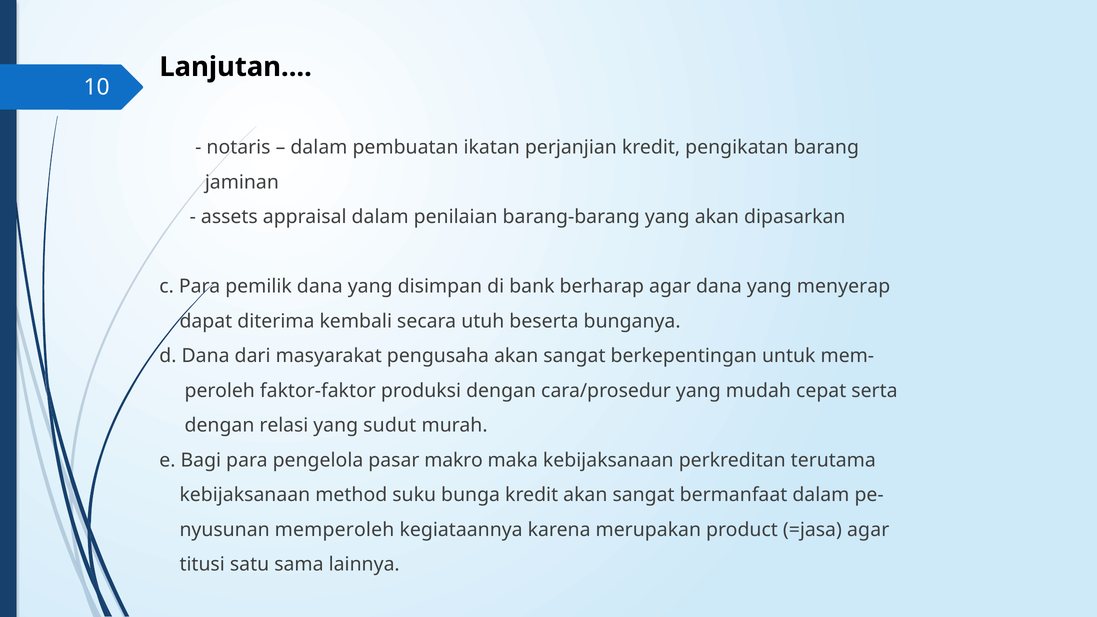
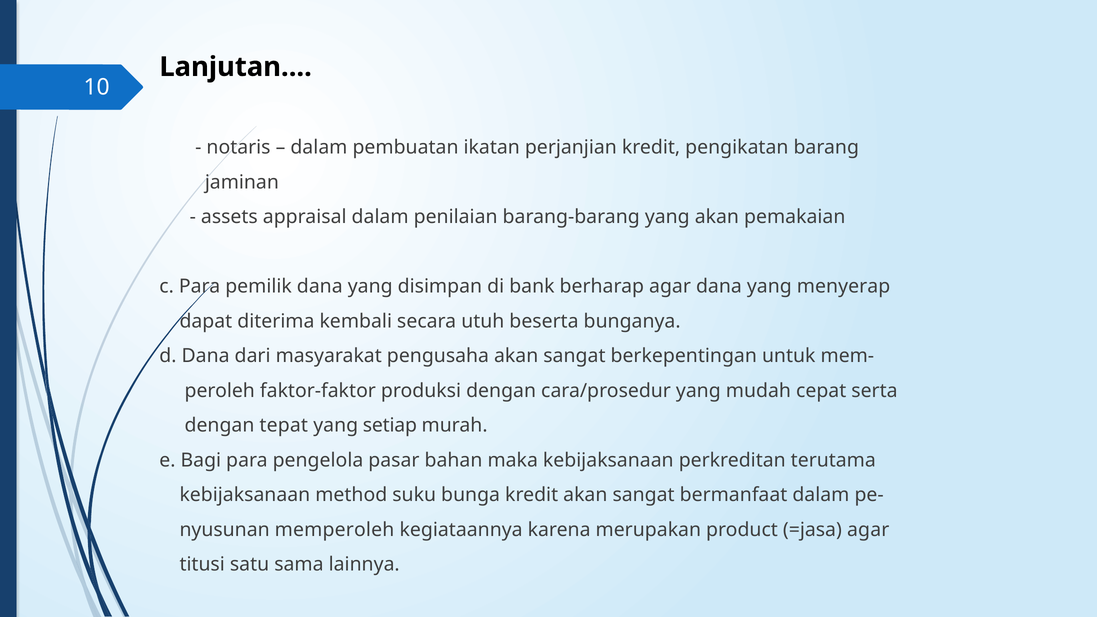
dipasarkan: dipasarkan -> pemakaian
relasi: relasi -> tepat
sudut: sudut -> setiap
makro: makro -> bahan
